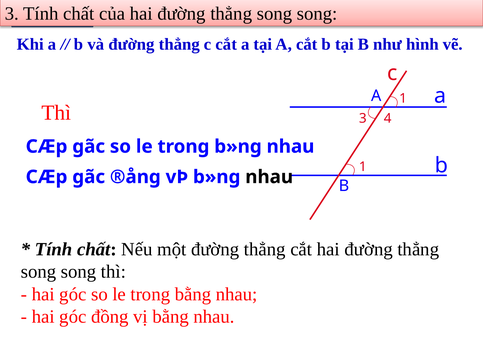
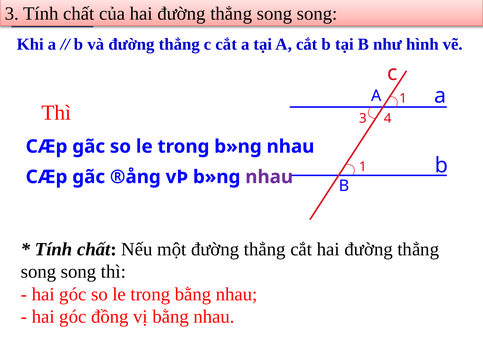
nhau at (269, 177) colour: black -> purple
